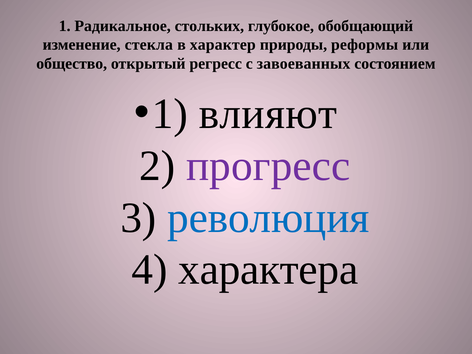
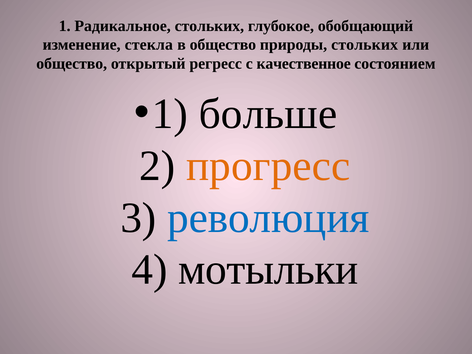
в характер: характер -> общество
природы реформы: реформы -> стольких
завоеванных: завоеванных -> качественное
влияют: влияют -> больше
прогресс colour: purple -> orange
характера: характера -> мотыльки
